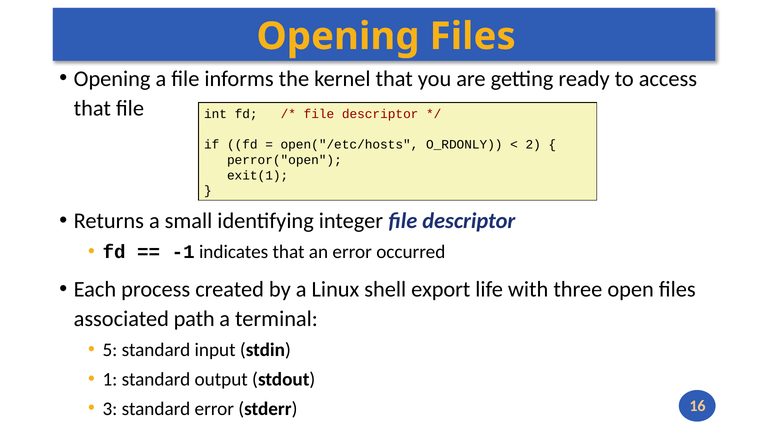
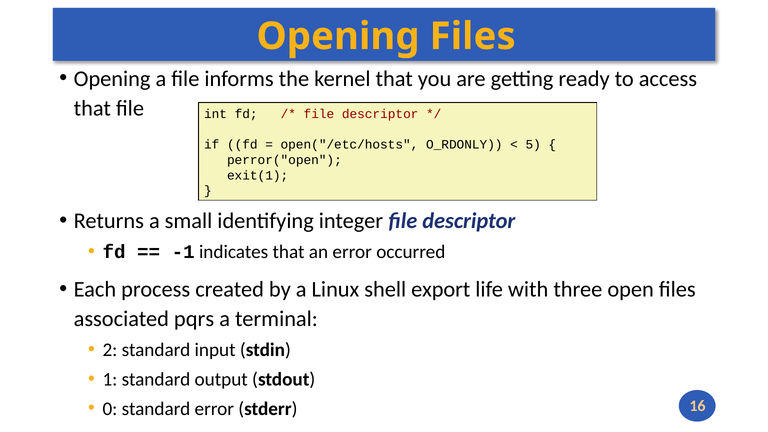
2: 2 -> 5
path: path -> pqrs
5: 5 -> 2
3: 3 -> 0
